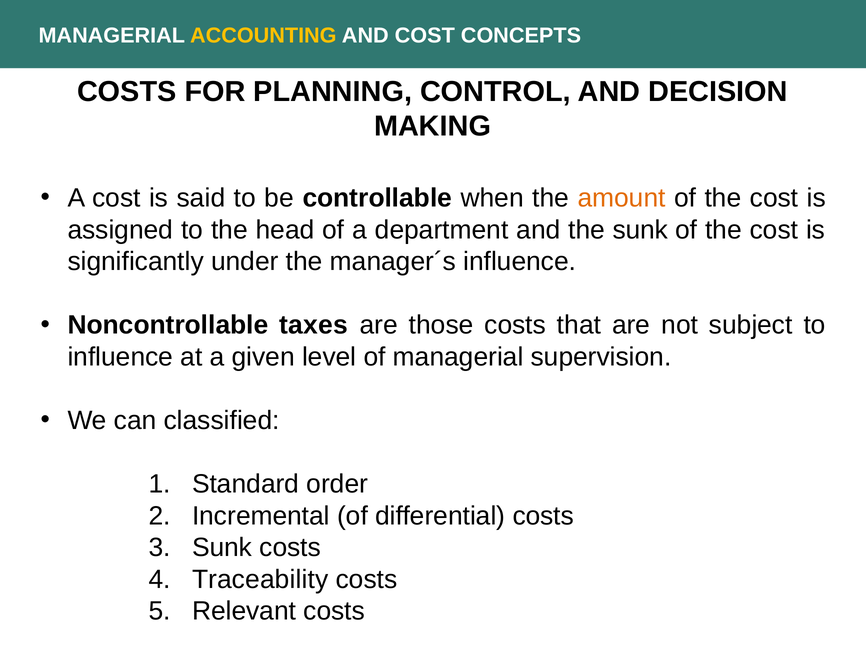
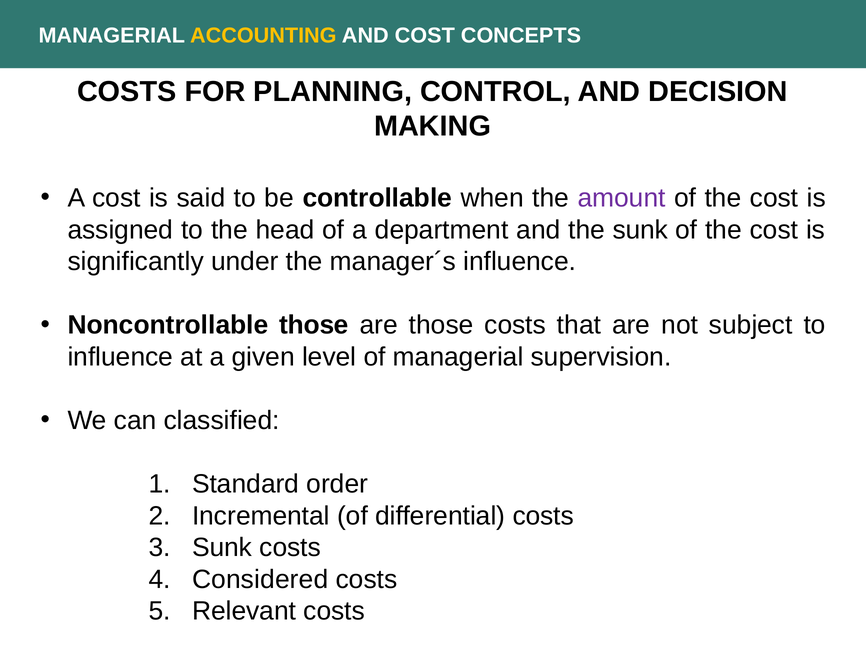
amount colour: orange -> purple
Noncontrollable taxes: taxes -> those
Traceability: Traceability -> Considered
